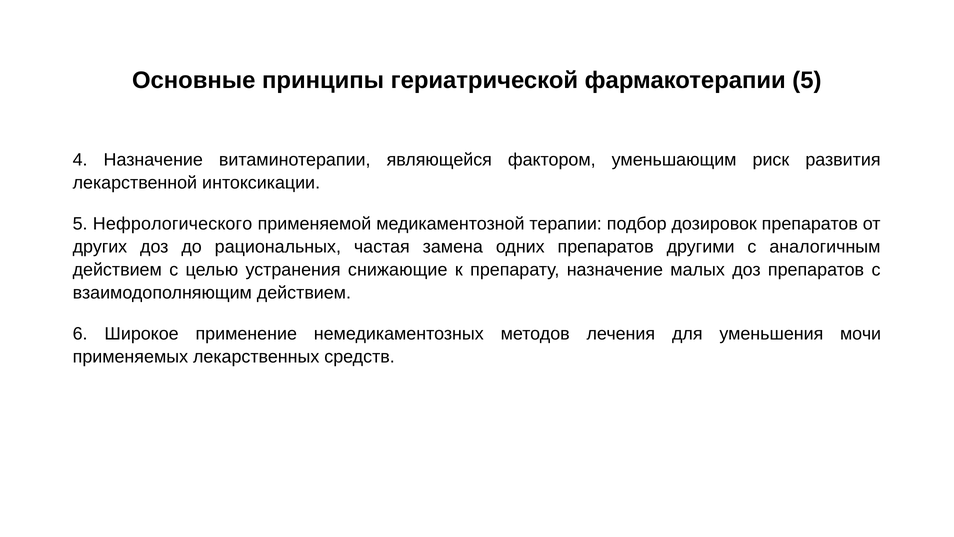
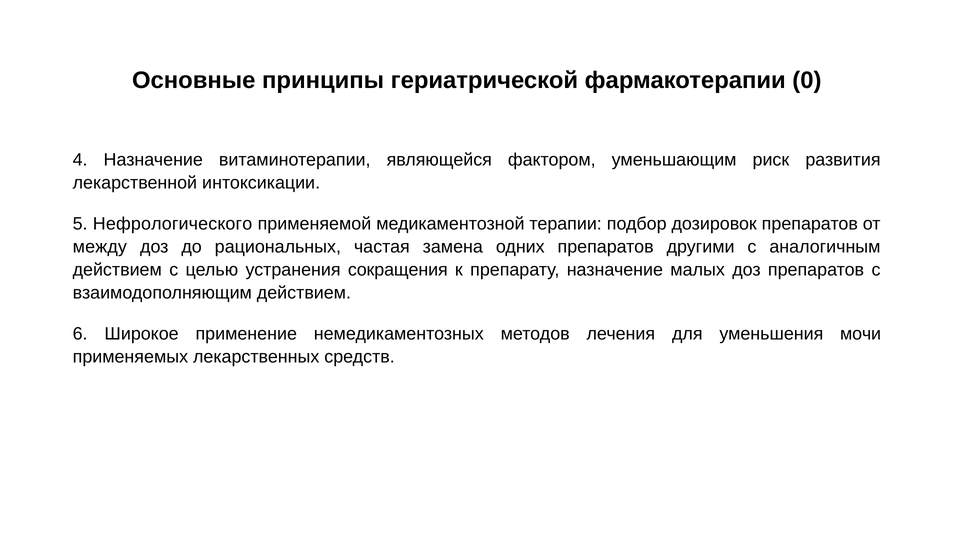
фармакотерапии 5: 5 -> 0
других: других -> между
снижающие: снижающие -> сокращения
